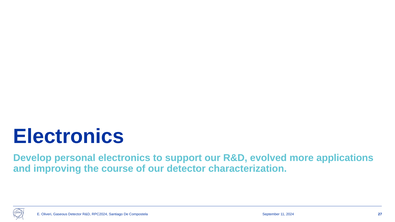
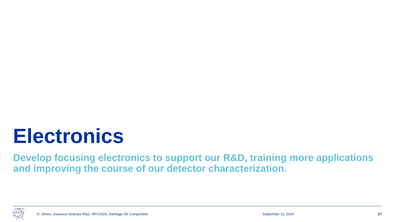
personal: personal -> focusing
evolved: evolved -> training
